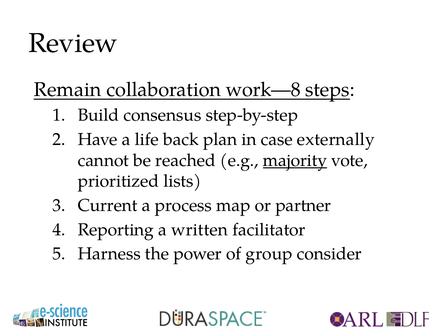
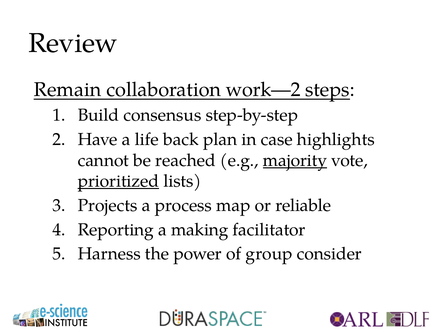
work—8: work—8 -> work—2
externally: externally -> highlights
prioritized underline: none -> present
Current: Current -> Projects
partner: partner -> reliable
written: written -> making
